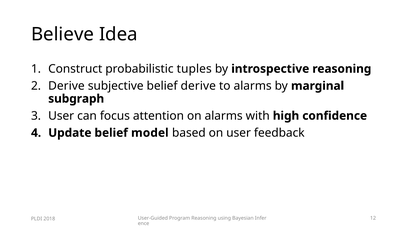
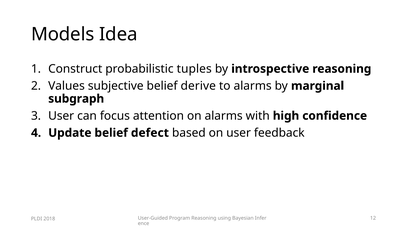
Believe: Believe -> Models
Derive at (66, 86): Derive -> Values
model: model -> defect
